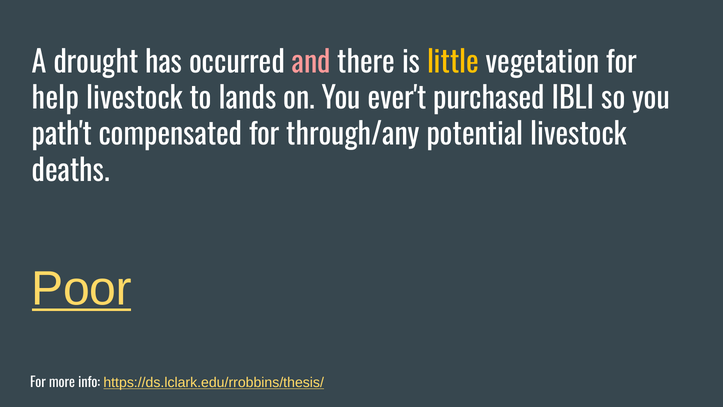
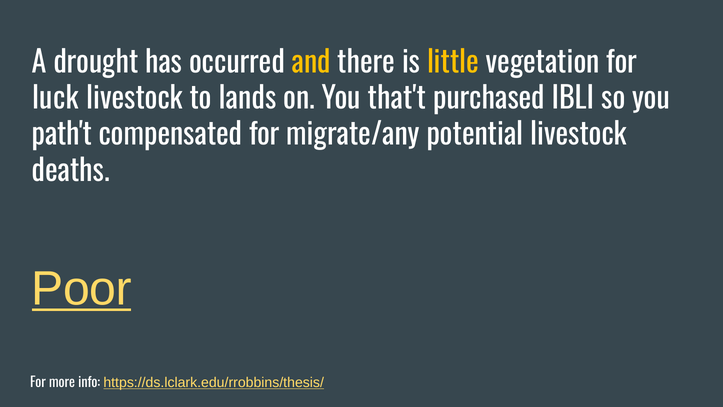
and colour: pink -> yellow
help: help -> luck
ever't: ever't -> that't
through/any: through/any -> migrate/any
